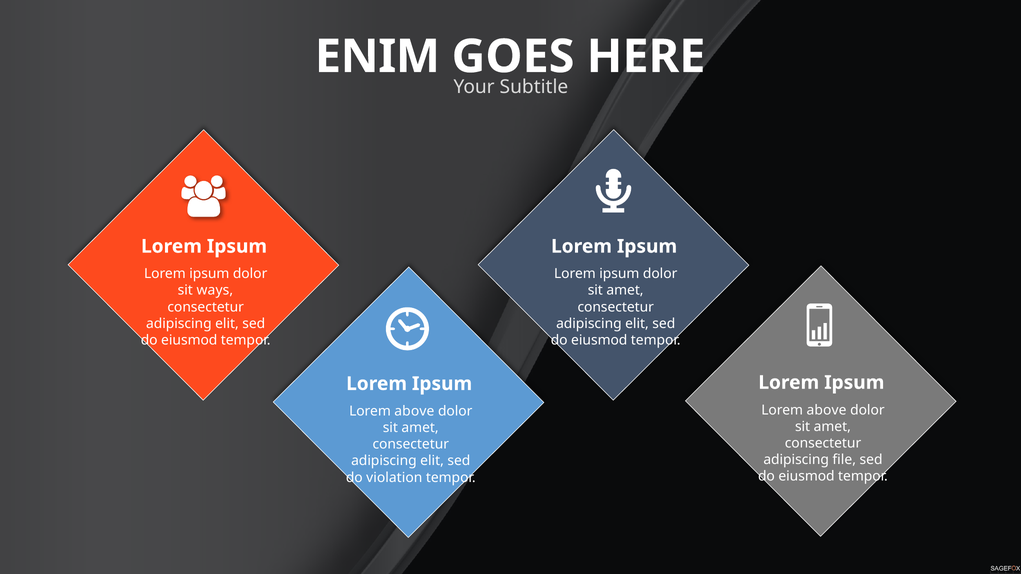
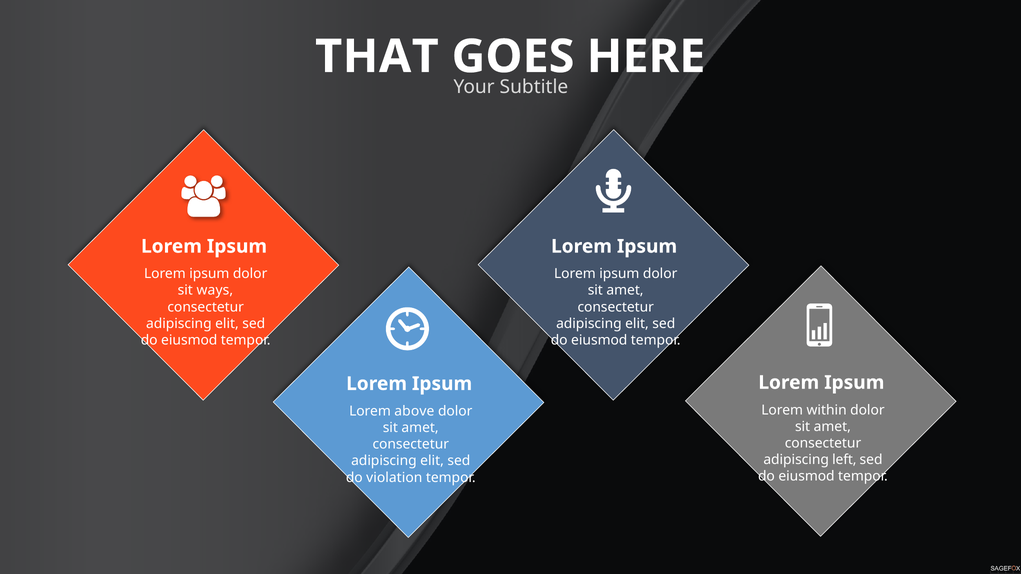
ENIM: ENIM -> THAT
above at (827, 410): above -> within
file: file -> left
